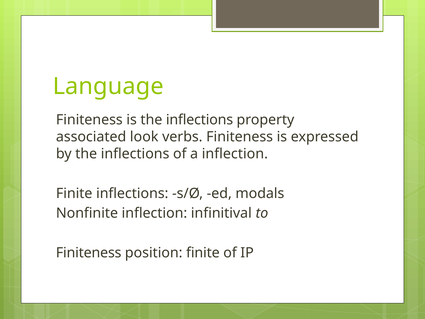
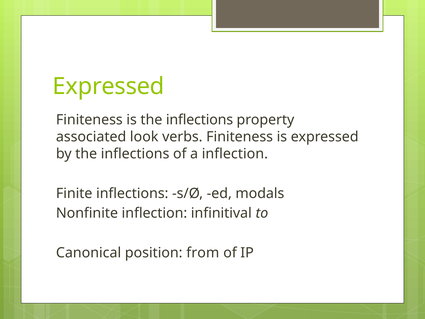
Language at (108, 86): Language -> Expressed
Finiteness at (89, 253): Finiteness -> Canonical
position finite: finite -> from
